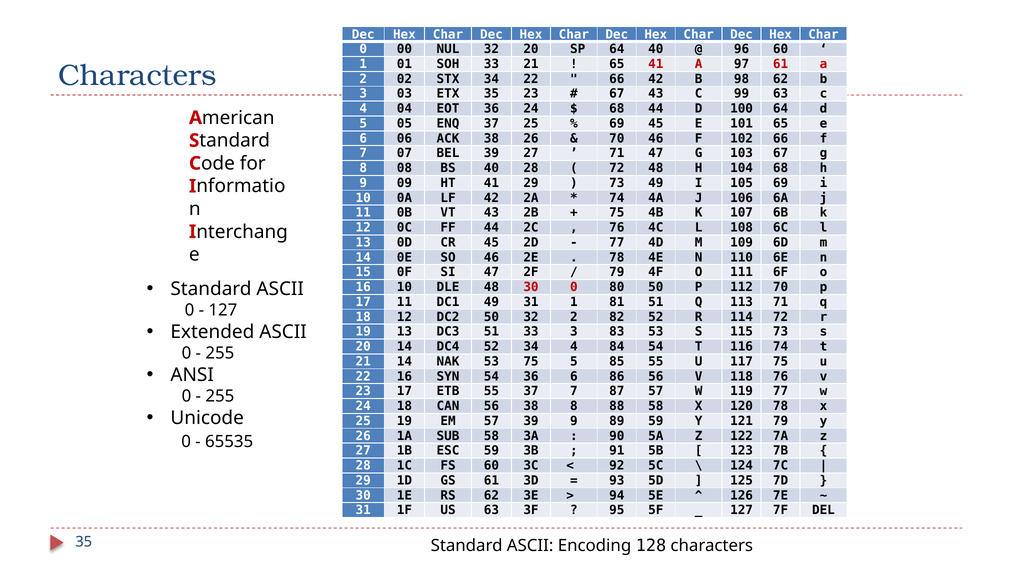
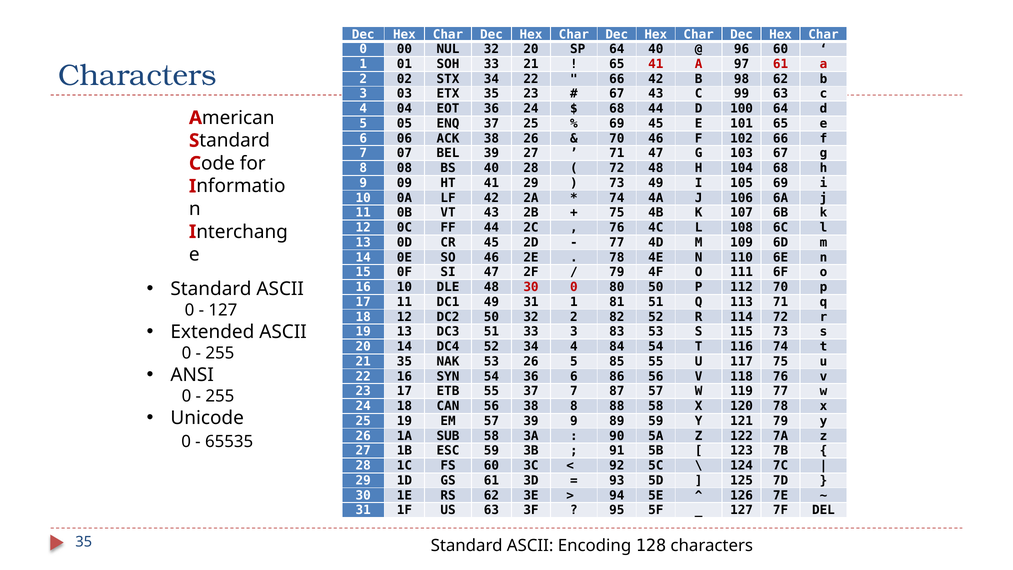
21 14: 14 -> 35
53 75: 75 -> 26
